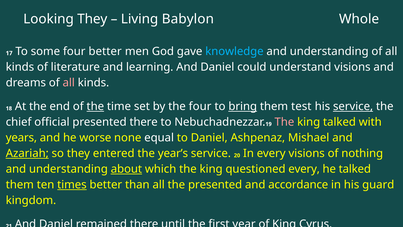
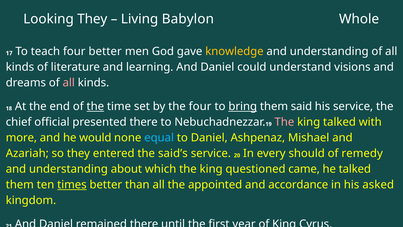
some: some -> teach
knowledge colour: light blue -> yellow
test: test -> said
service at (353, 106) underline: present -> none
years: years -> more
worse: worse -> would
equal colour: white -> light blue
Azariah underline: present -> none
year’s: year’s -> said’s
every visions: visions -> should
nothing: nothing -> remedy
about underline: present -> none
questioned every: every -> came
the presented: presented -> appointed
guard: guard -> asked
